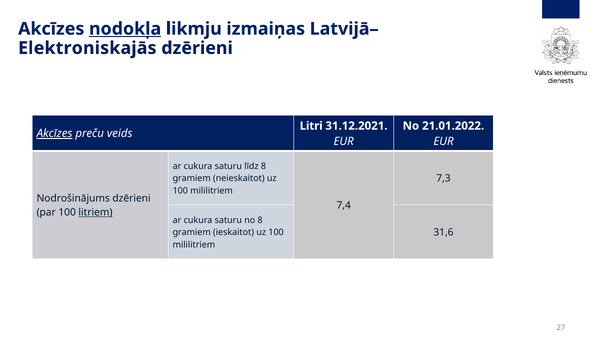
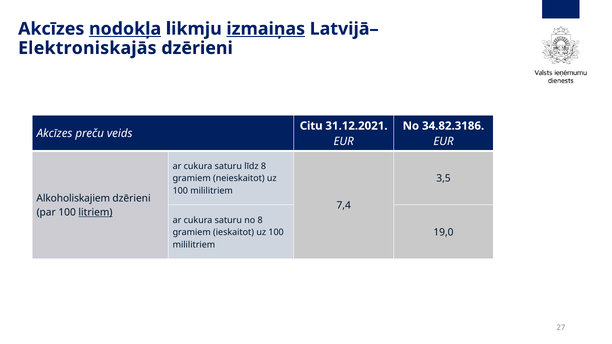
izmaiņas underline: none -> present
Litri: Litri -> Citu
21.01.2022: 21.01.2022 -> 34.82.3186
Akcīzes at (55, 134) underline: present -> none
7,3: 7,3 -> 3,5
Nodrošinājums: Nodrošinājums -> Alkoholiskajiem
31,6: 31,6 -> 19,0
